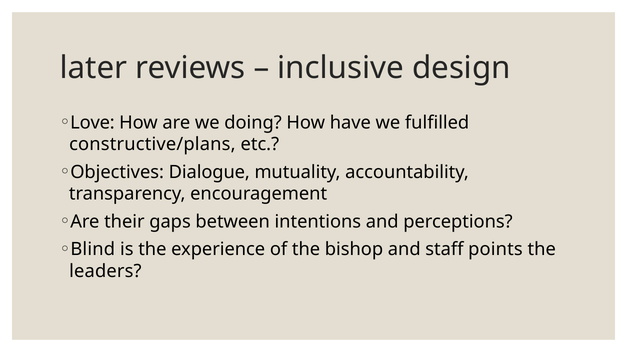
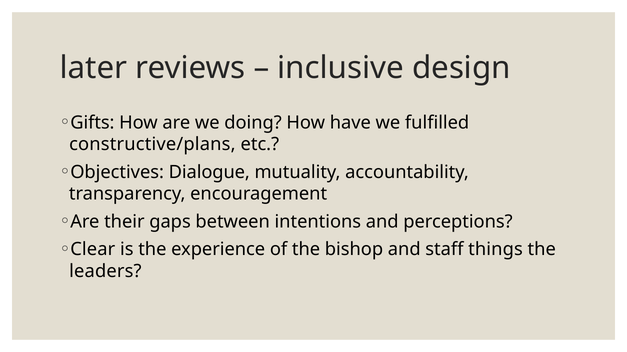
Love: Love -> Gifts
Blind: Blind -> Clear
points: points -> things
